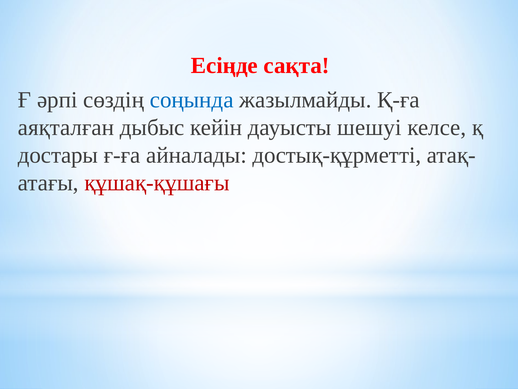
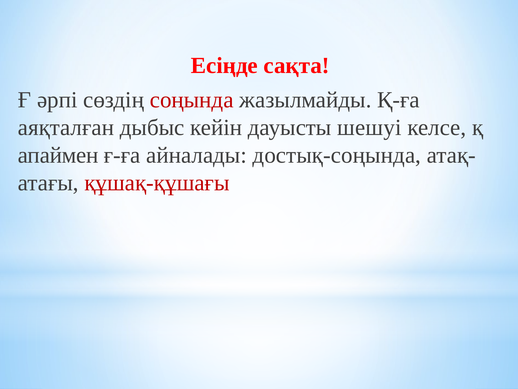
соңында colour: blue -> red
достары: достары -> апаймен
достық-құрметті: достық-құрметті -> достық-соңында
